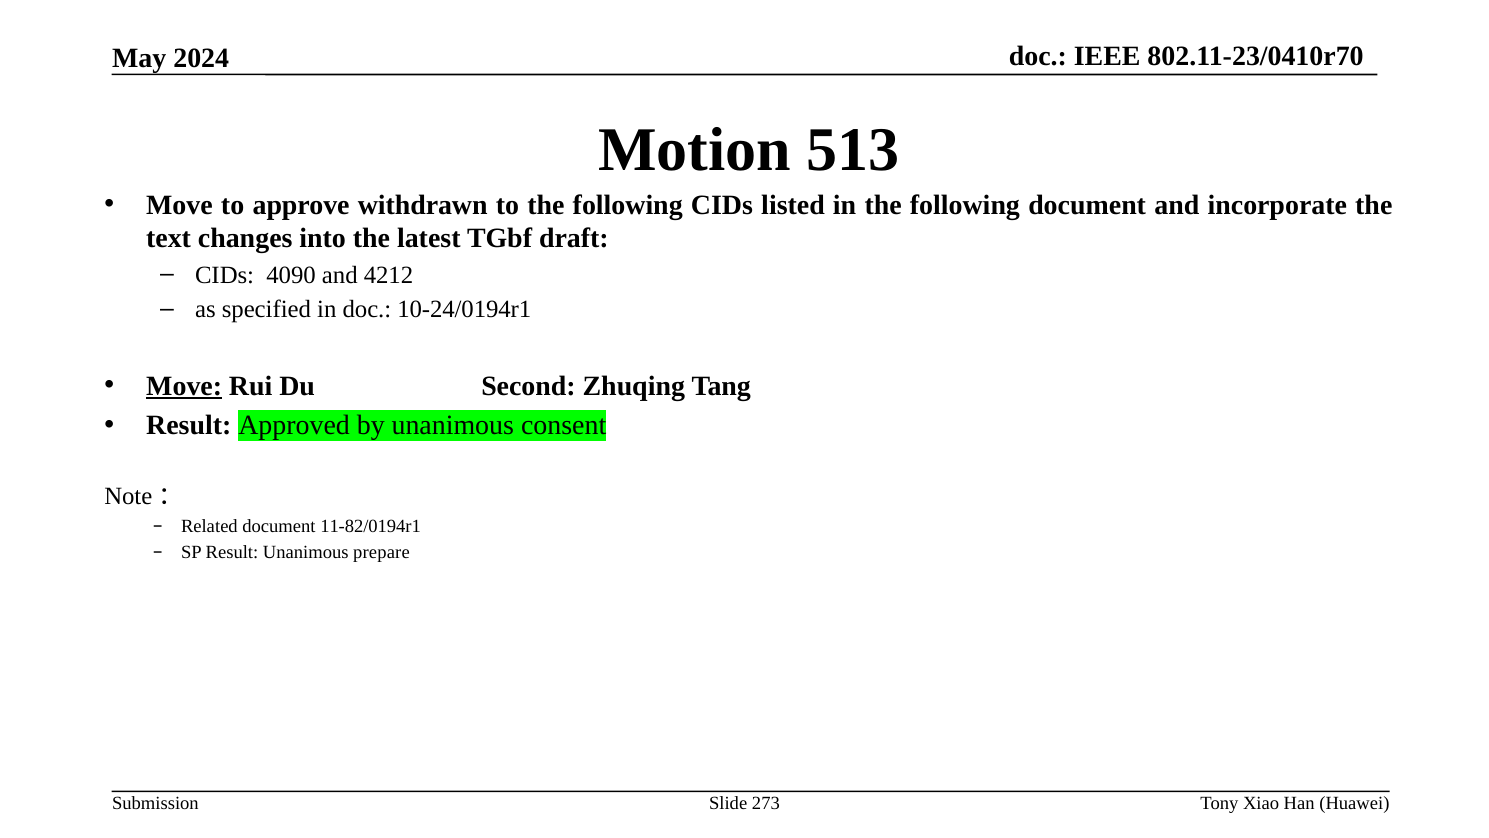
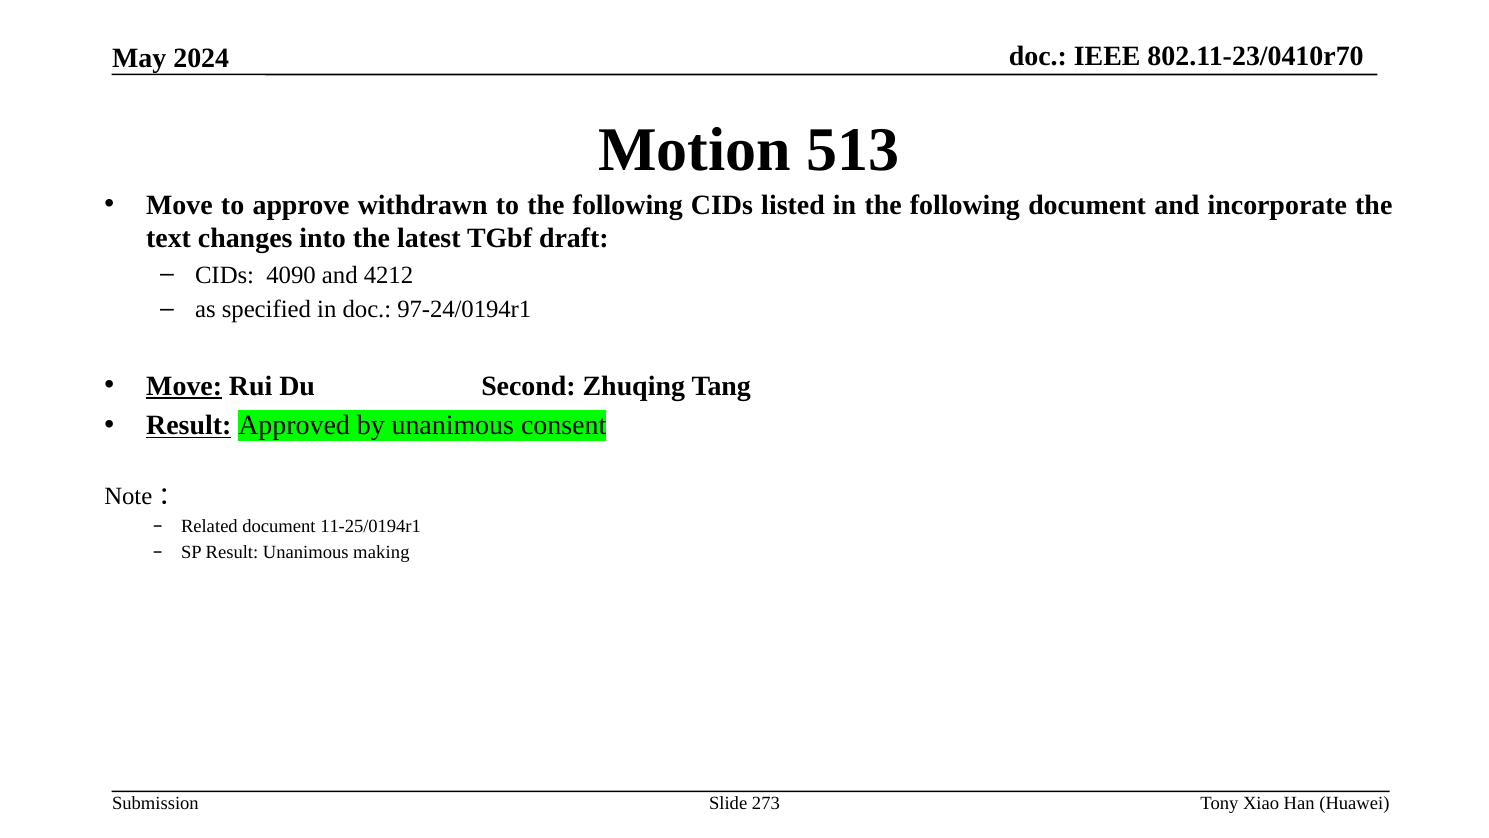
10-24/0194r1: 10-24/0194r1 -> 97-24/0194r1
Result at (189, 425) underline: none -> present
11-82/0194r1: 11-82/0194r1 -> 11-25/0194r1
prepare: prepare -> making
